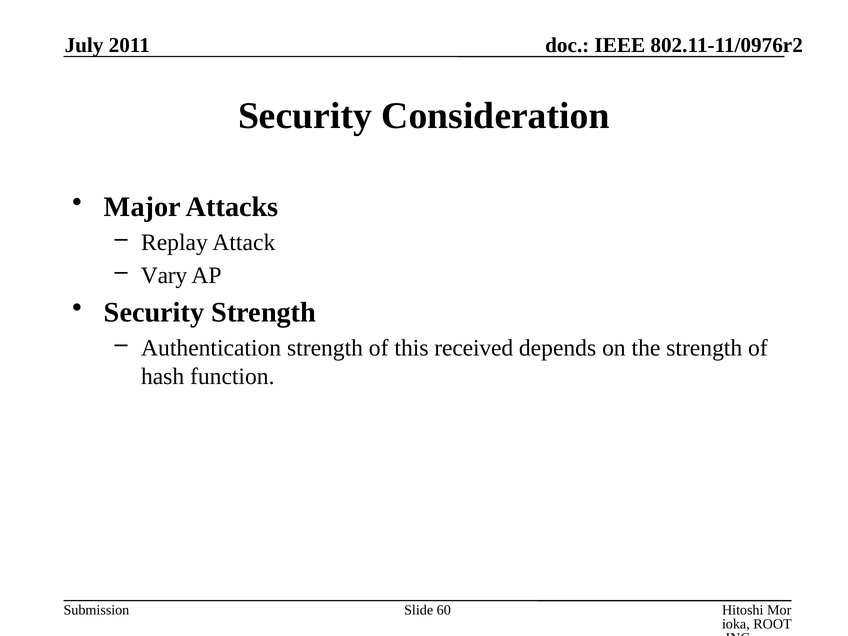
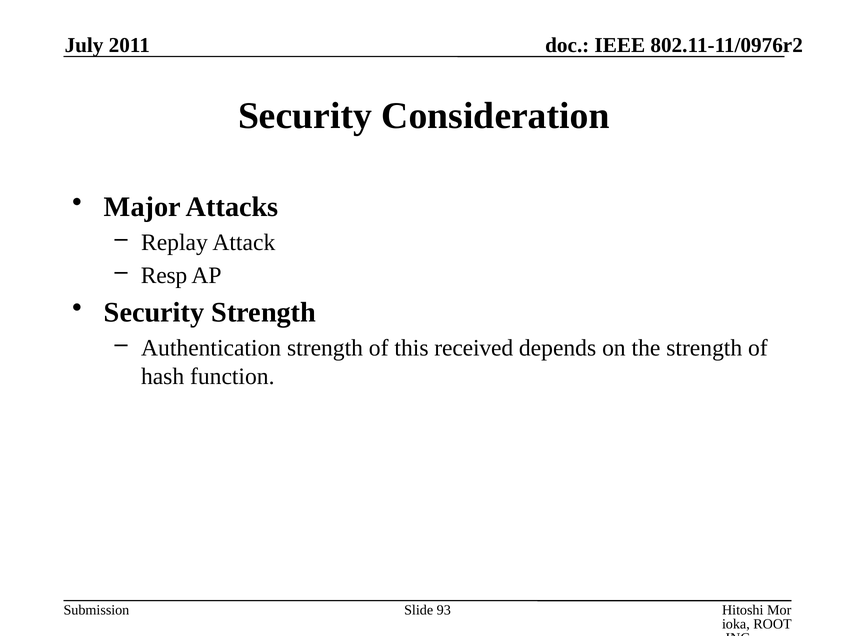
Vary: Vary -> Resp
60: 60 -> 93
